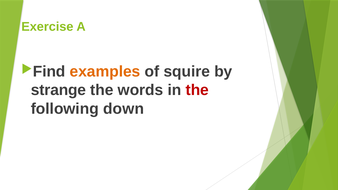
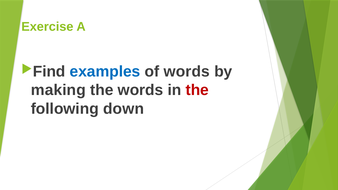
examples colour: orange -> blue
of squire: squire -> words
strange: strange -> making
